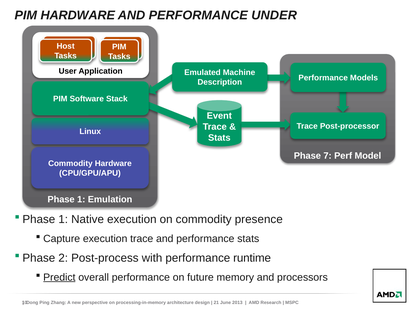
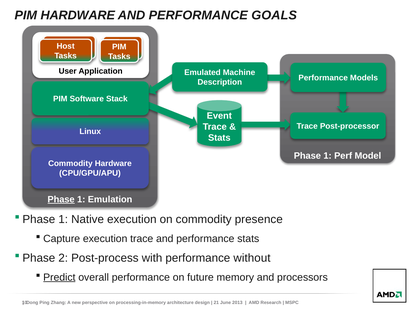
UNDER: UNDER -> GOALS
7 at (328, 156): 7 -> 1
Phase at (61, 199) underline: none -> present
runtime: runtime -> without
